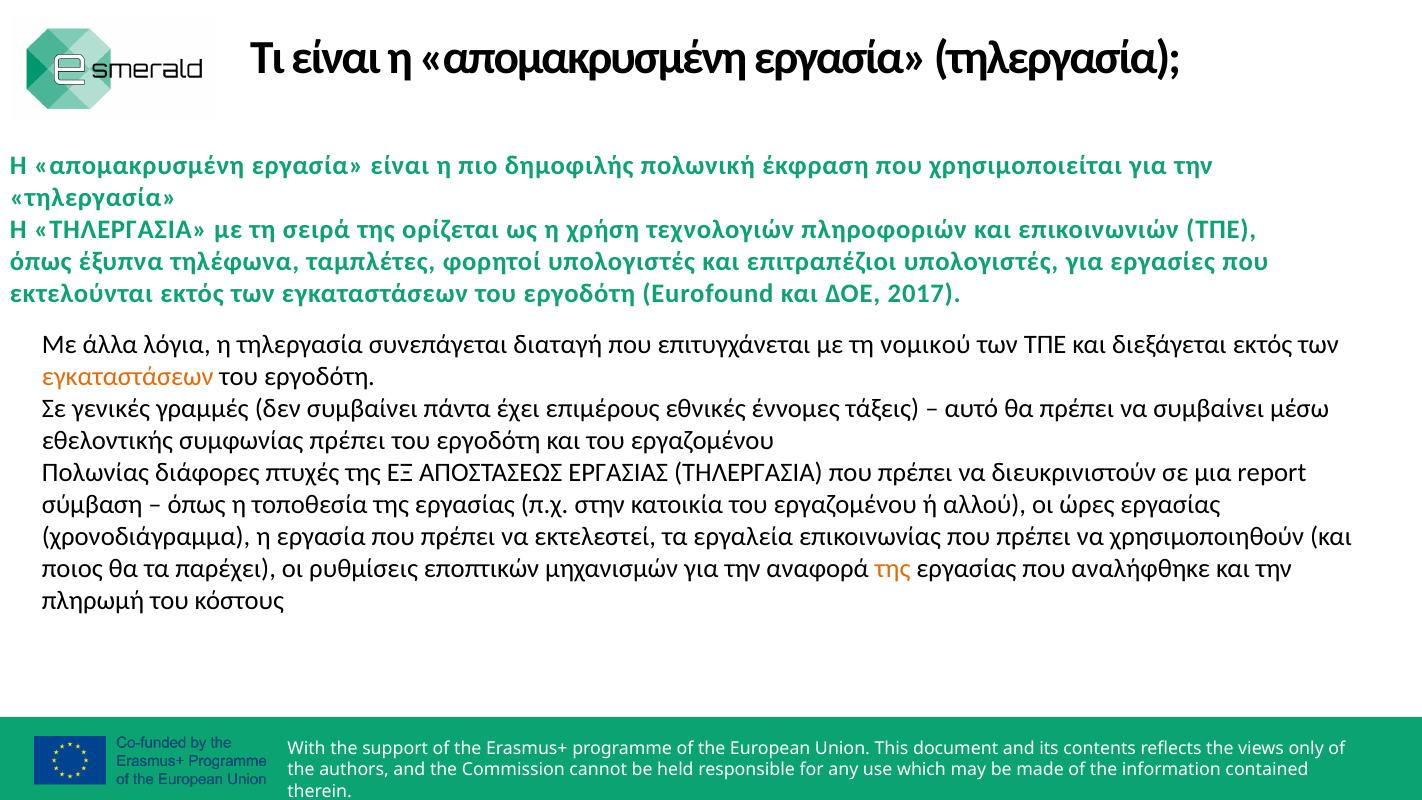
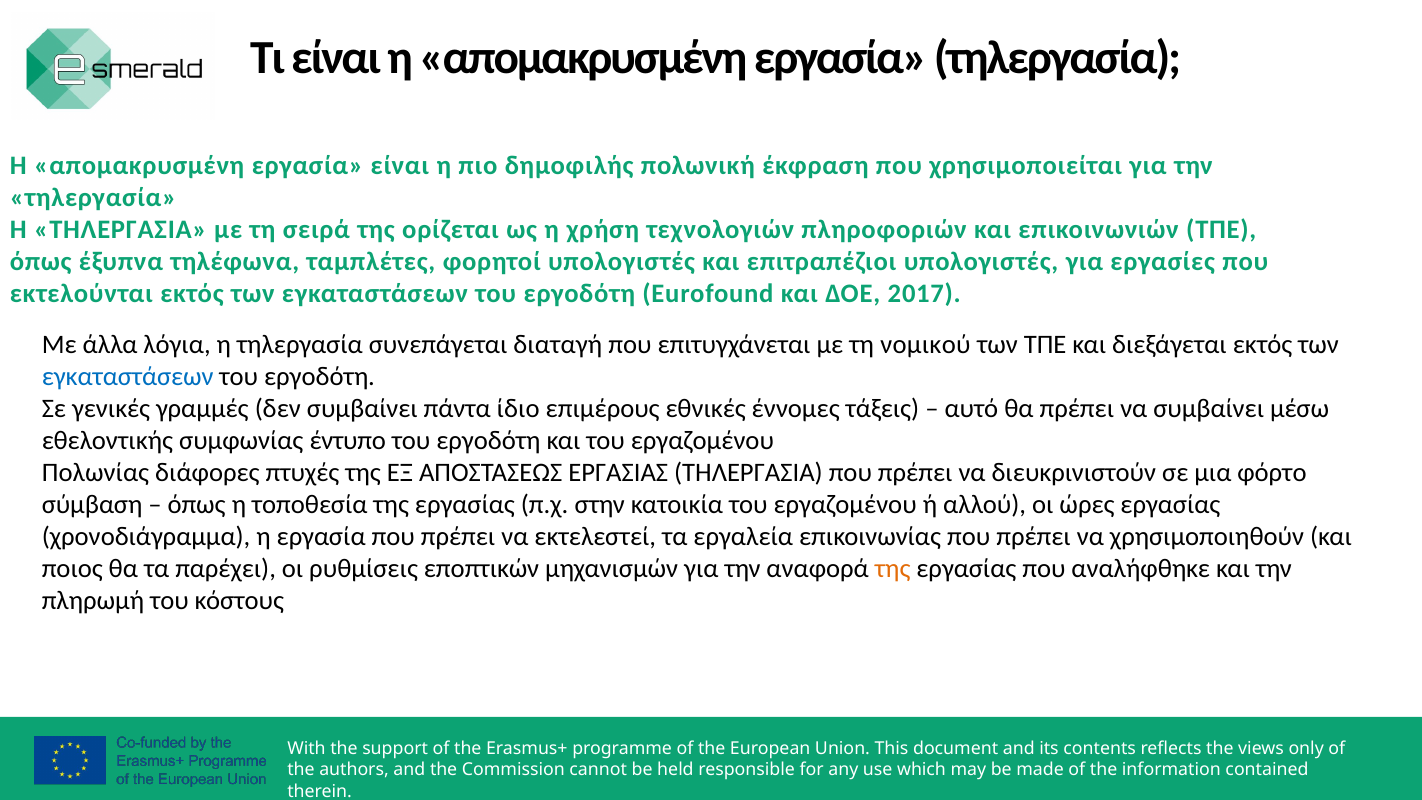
εγκαταστάσεων at (128, 377) colour: orange -> blue
έχει: έχει -> ίδιο
συμφωνίας πρέπει: πρέπει -> έντυπο
report: report -> φόρτο
